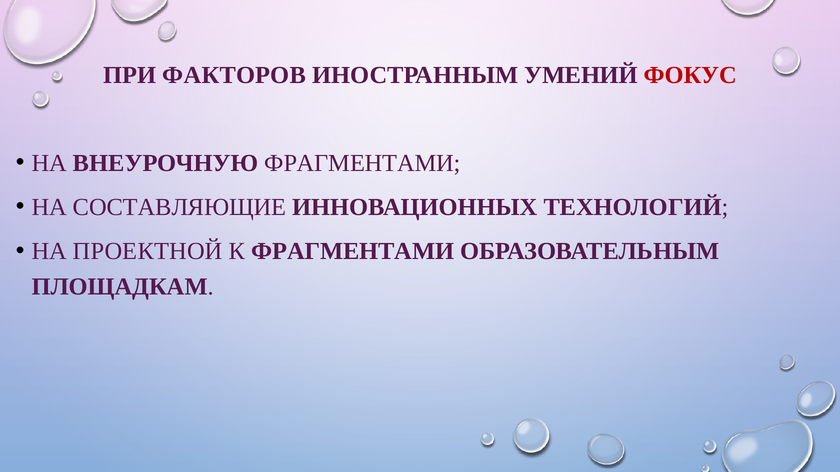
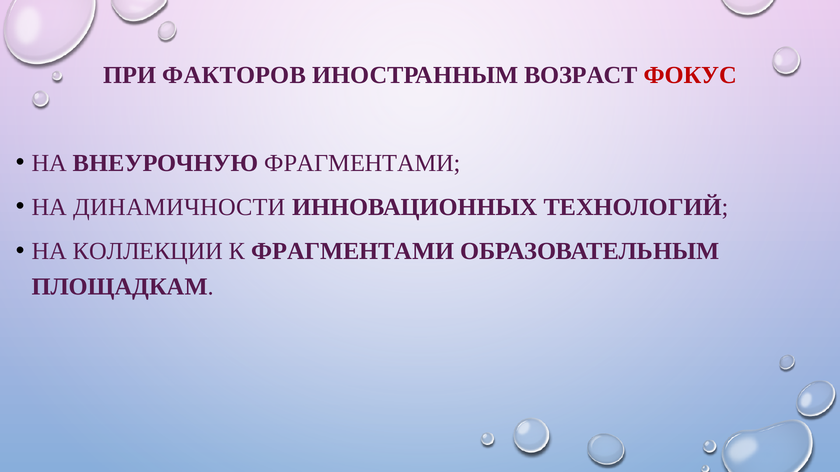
УМЕНИЙ: УМЕНИЙ -> ВОЗРАСТ
СОСТАВЛЯЮЩИЕ: СОСТАВЛЯЮЩИЕ -> ДИНАМИЧНОСТИ
ПРОЕКТНОЙ: ПРОЕКТНОЙ -> КОЛЛЕКЦИИ
